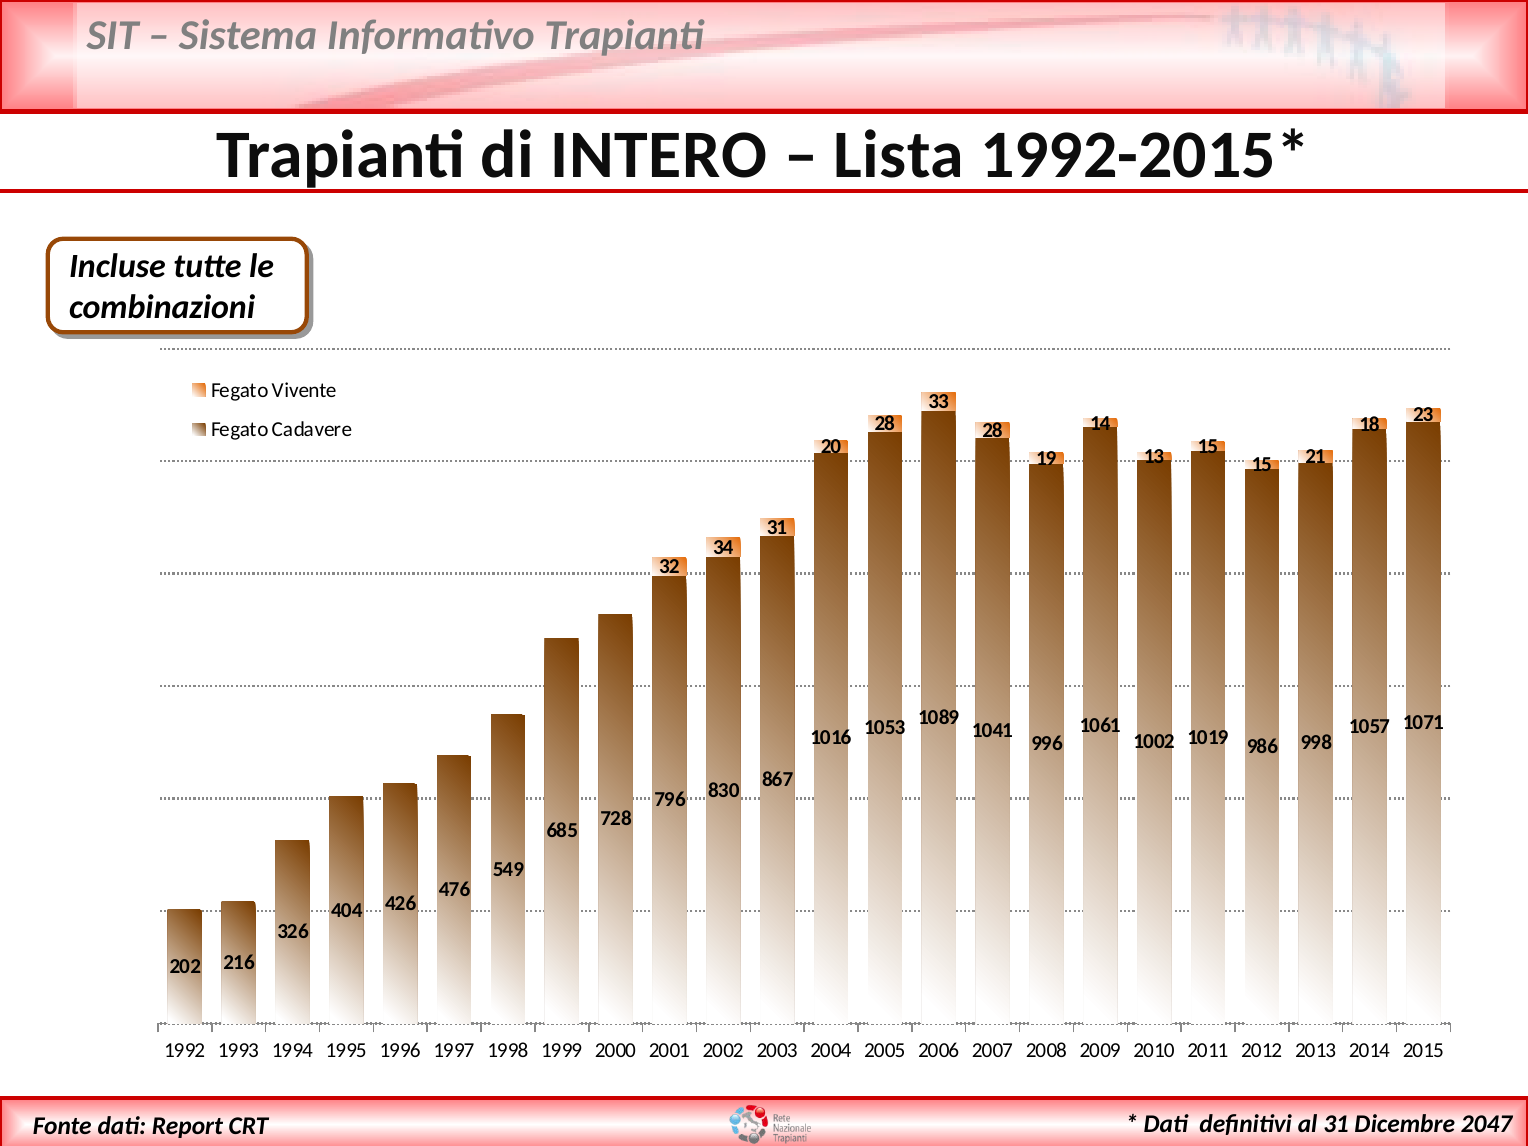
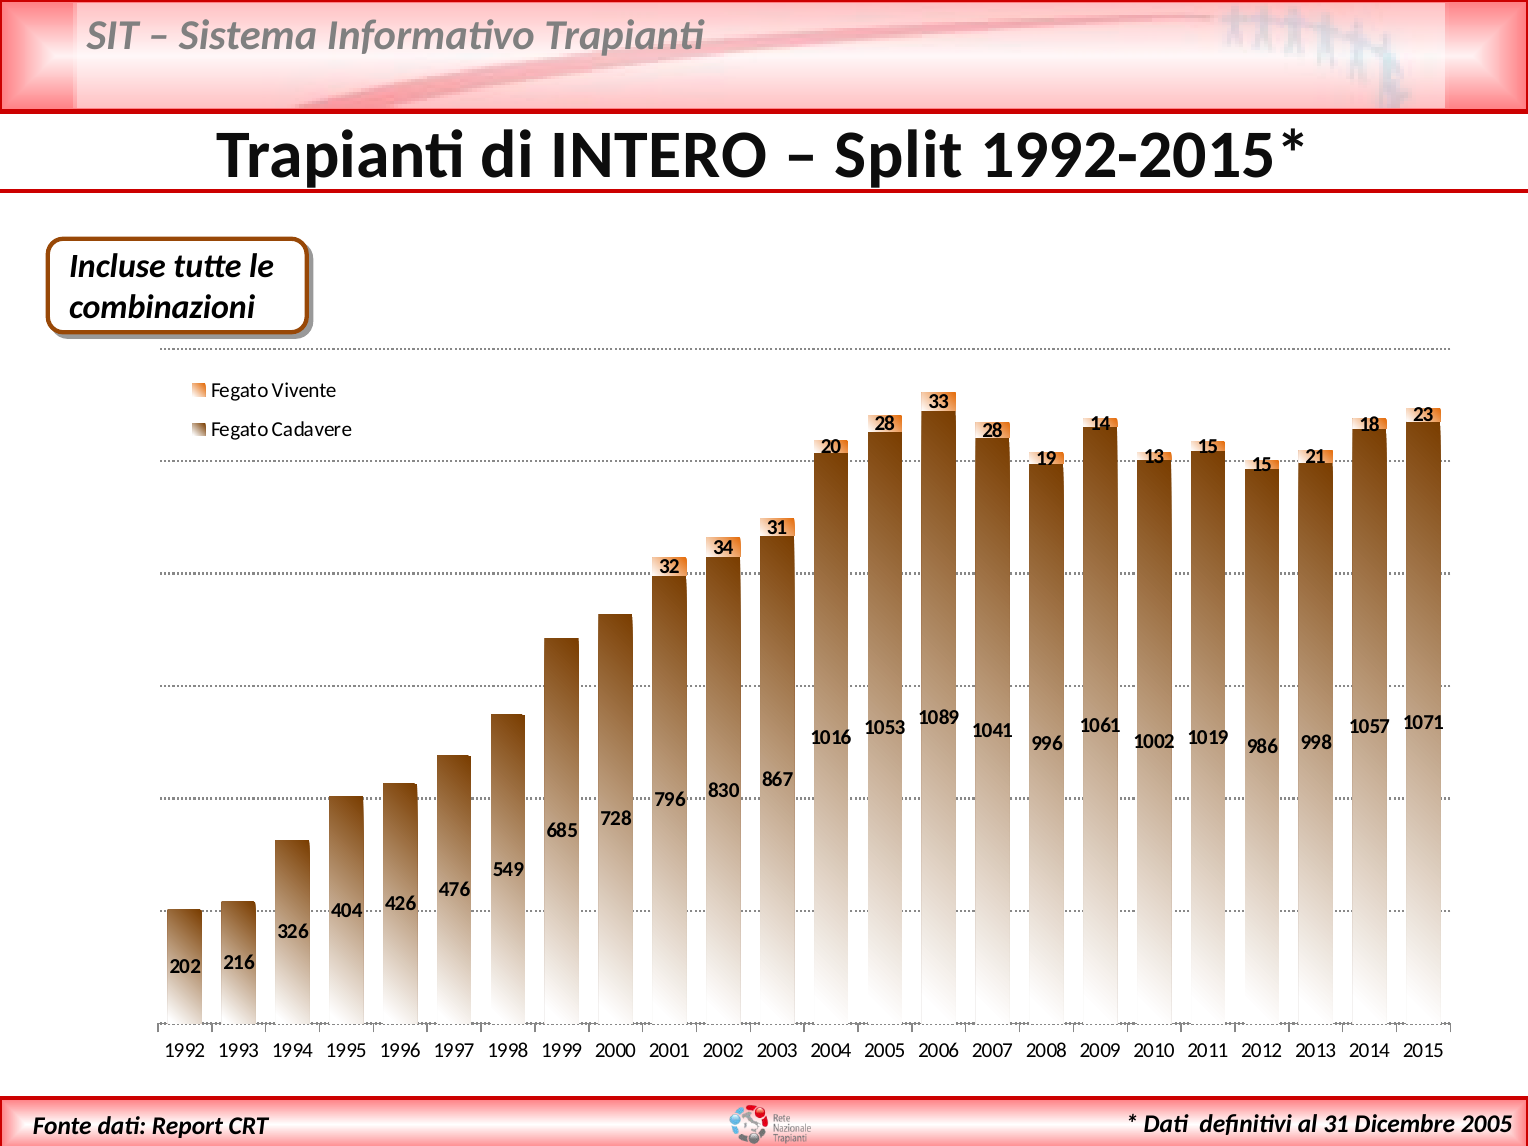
Lista: Lista -> Split
2047 at (1487, 1124): 2047 -> 2005
